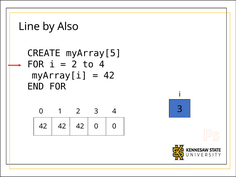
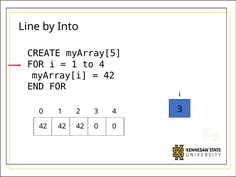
Also: Also -> Into
2 at (74, 64): 2 -> 1
